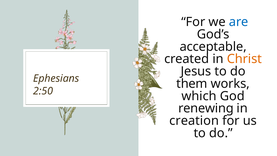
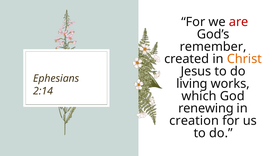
are colour: blue -> red
acceptable: acceptable -> remember
them: them -> living
2:50: 2:50 -> 2:14
